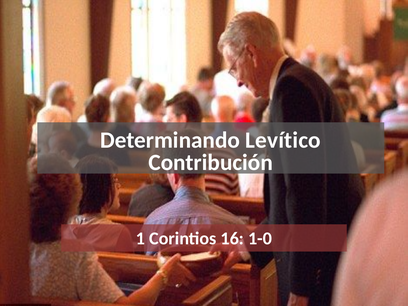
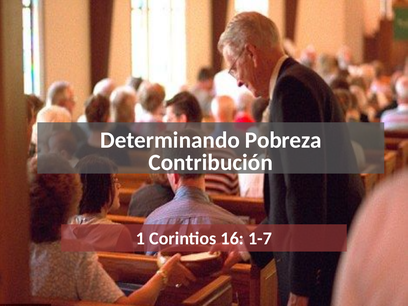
Levítico: Levítico -> Pobreza
1-0: 1-0 -> 1-7
